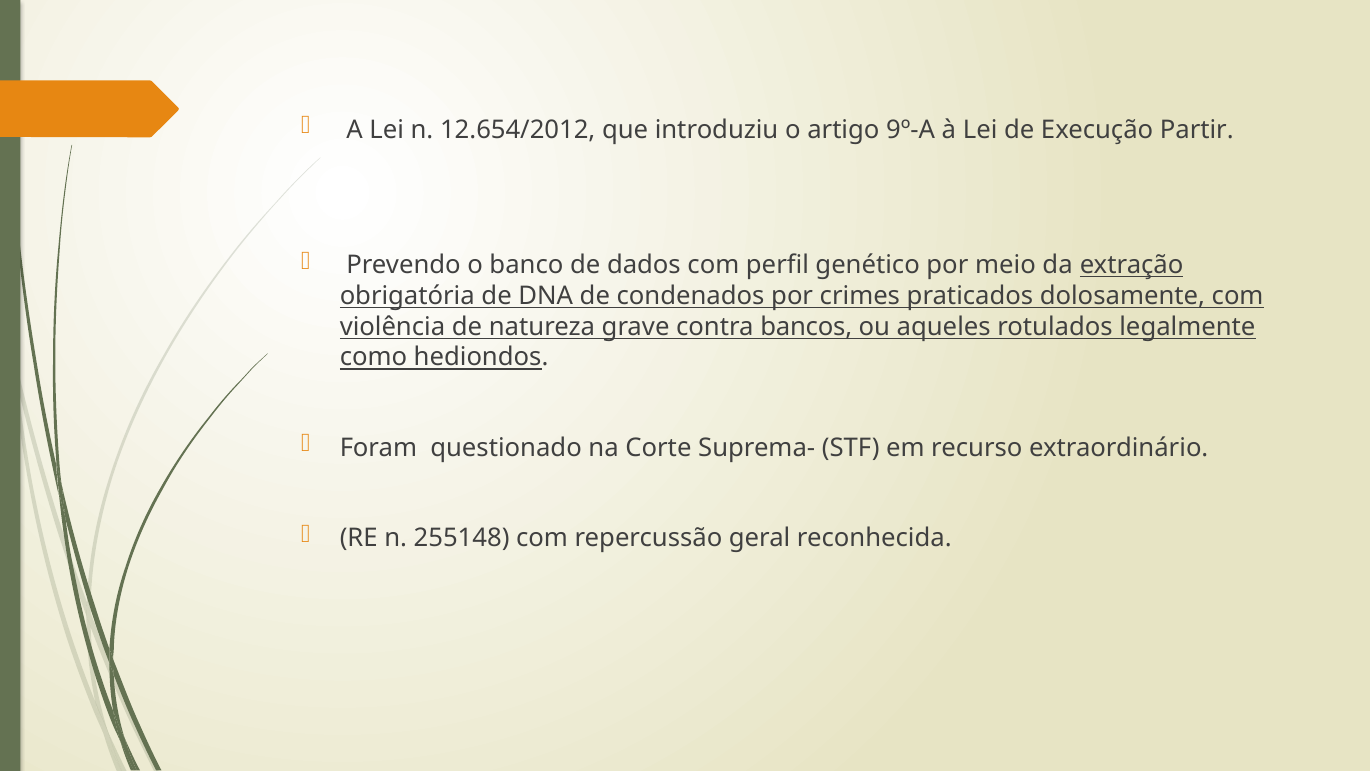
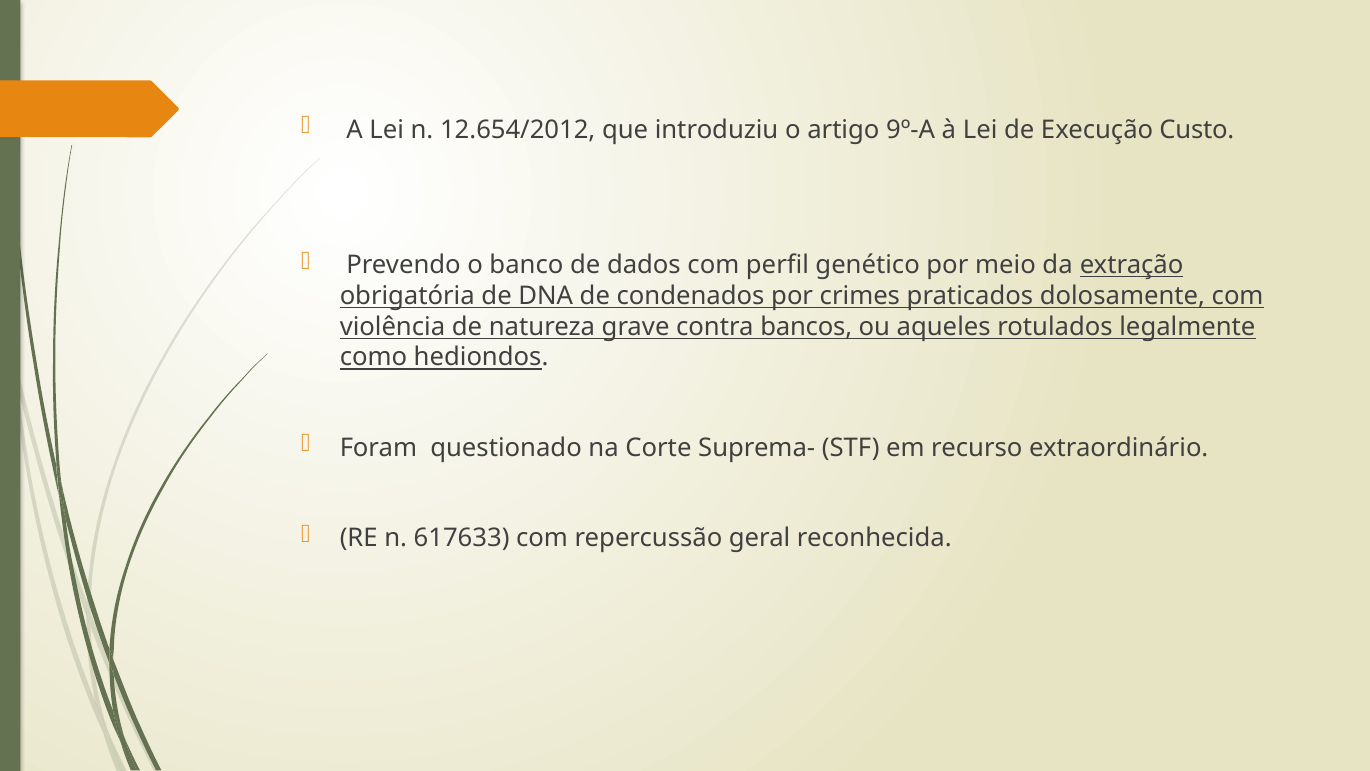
Partir: Partir -> Custo
255148: 255148 -> 617633
